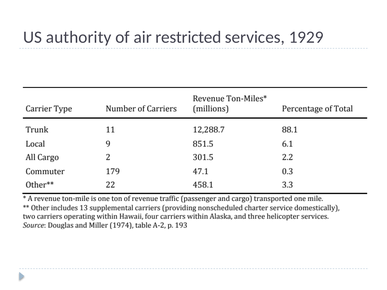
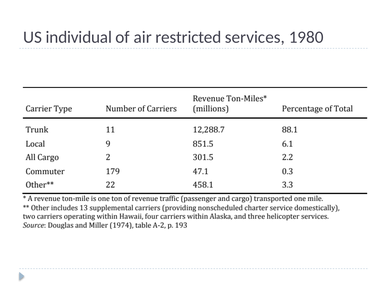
authority: authority -> individual
1929: 1929 -> 1980
